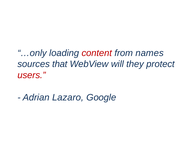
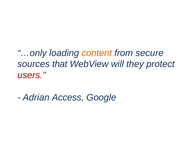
content colour: red -> orange
names: names -> secure
Lazaro: Lazaro -> Access
